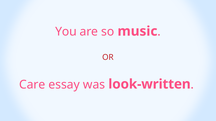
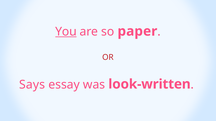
You underline: none -> present
music: music -> paper
Care: Care -> Says
